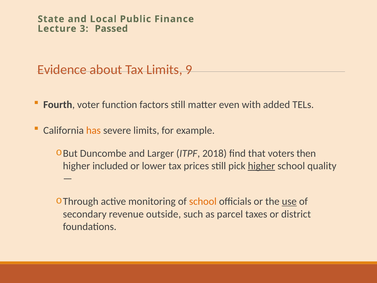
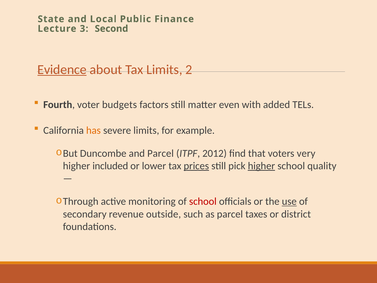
Passed: Passed -> Second
Evidence underline: none -> present
9: 9 -> 2
function: function -> budgets
and Larger: Larger -> Parcel
2018: 2018 -> 2012
then: then -> very
prices underline: none -> present
school at (203, 201) colour: orange -> red
